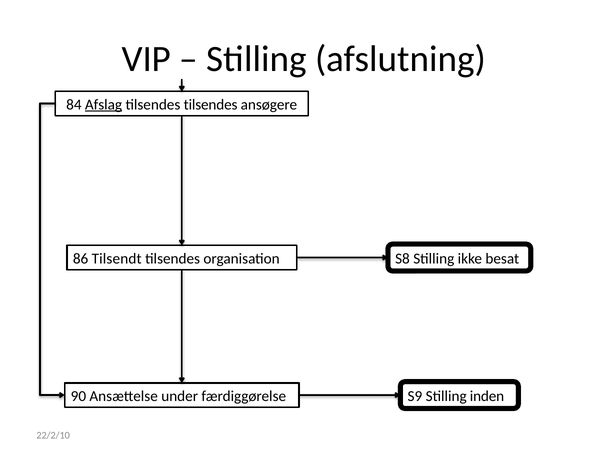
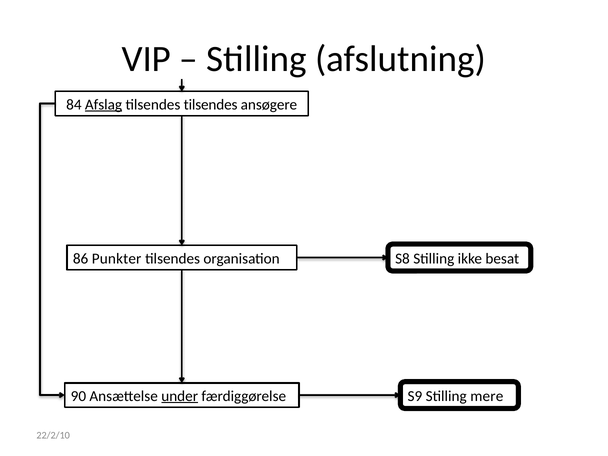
Tilsendt: Tilsendt -> Punkter
under underline: none -> present
inden: inden -> mere
